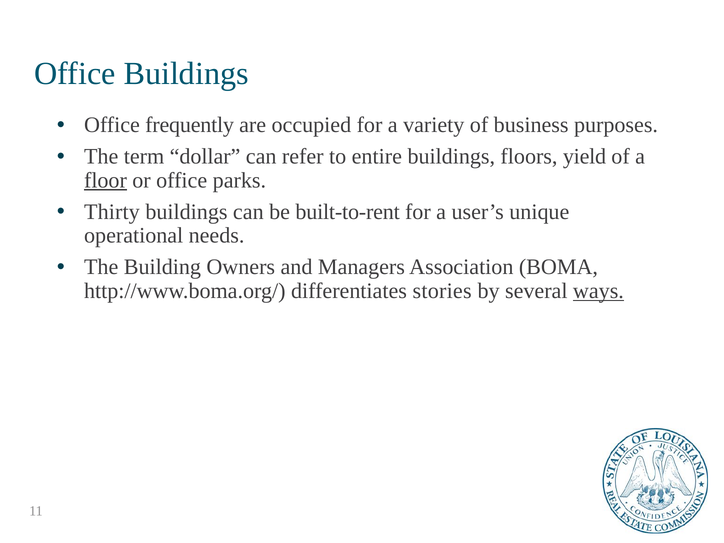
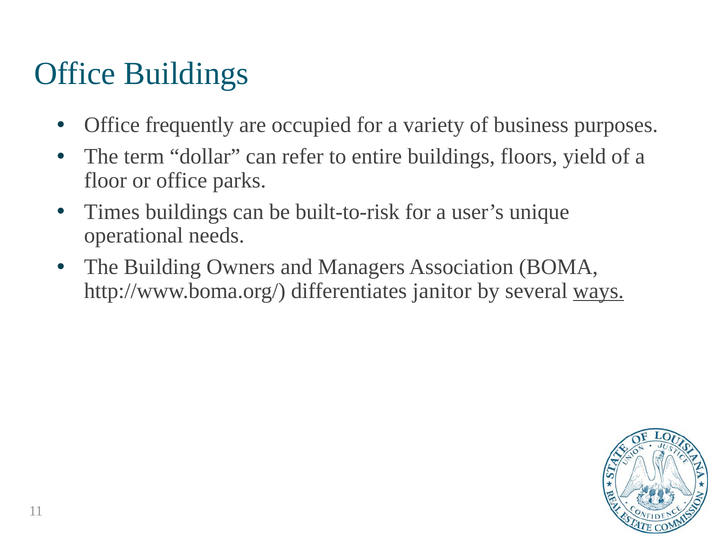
floor underline: present -> none
Thirty: Thirty -> Times
built-to-rent: built-to-rent -> built-to-risk
stories: stories -> janitor
